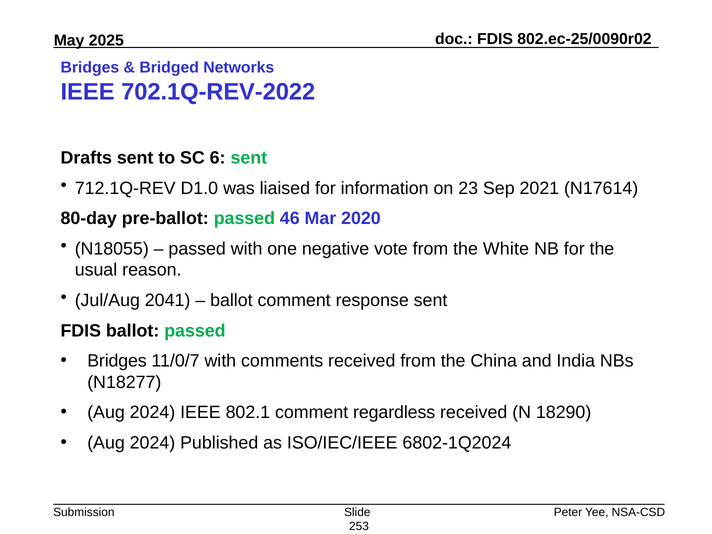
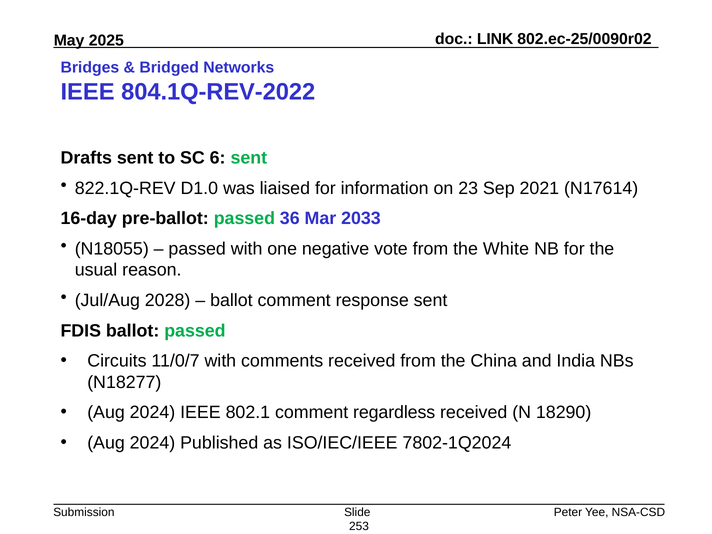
FDIS at (495, 39): FDIS -> LINK
702.1Q-REV-2022: 702.1Q-REV-2022 -> 804.1Q-REV-2022
712.1Q-REV: 712.1Q-REV -> 822.1Q-REV
80-day: 80-day -> 16-day
46: 46 -> 36
2020: 2020 -> 2033
2041: 2041 -> 2028
Bridges at (117, 361): Bridges -> Circuits
6802-1Q2024: 6802-1Q2024 -> 7802-1Q2024
